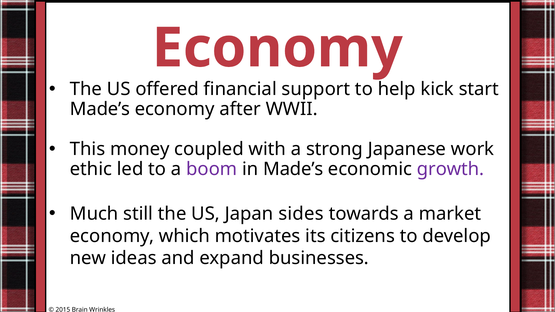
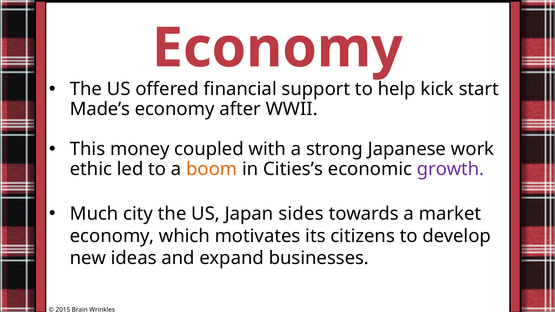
boom colour: purple -> orange
in Made’s: Made’s -> Cities’s
still: still -> city
